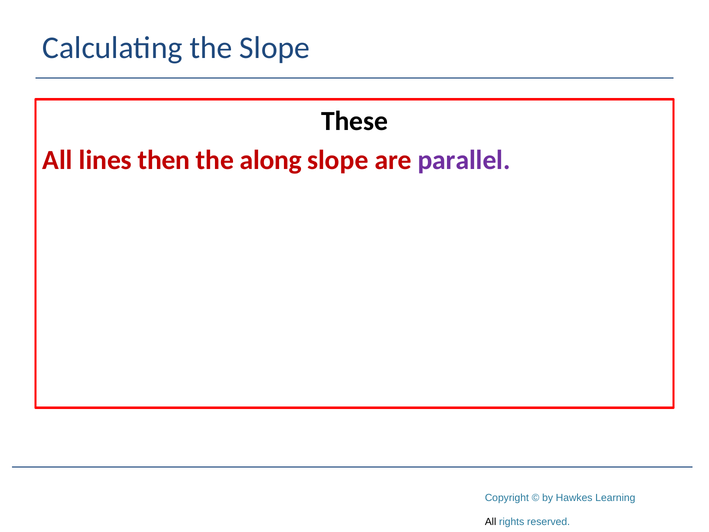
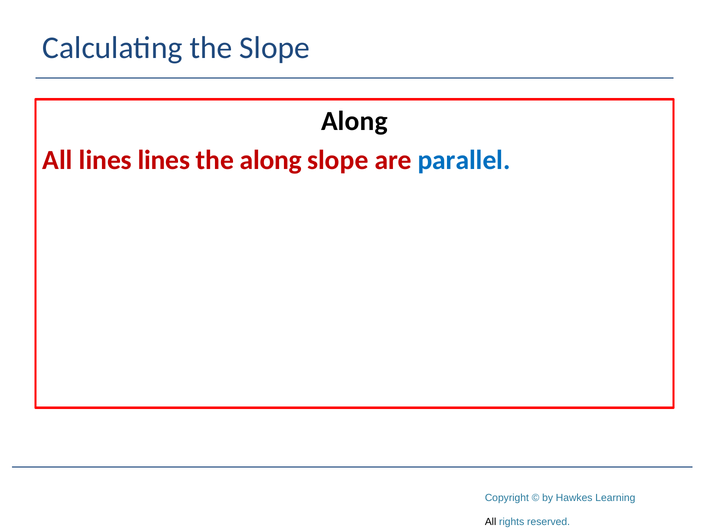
These at (355, 121): These -> Along
lines then: then -> lines
parallel colour: purple -> blue
